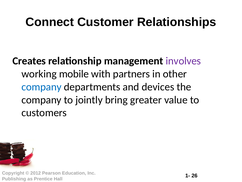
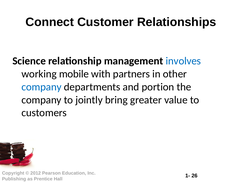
Creates: Creates -> Science
involves colour: purple -> blue
devices: devices -> portion
